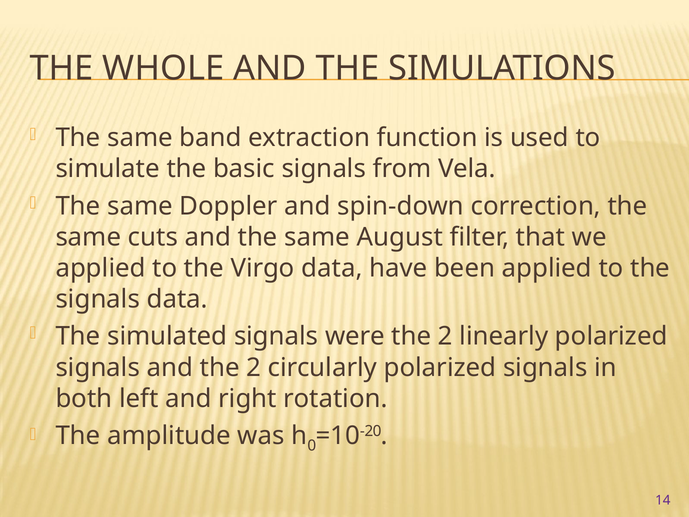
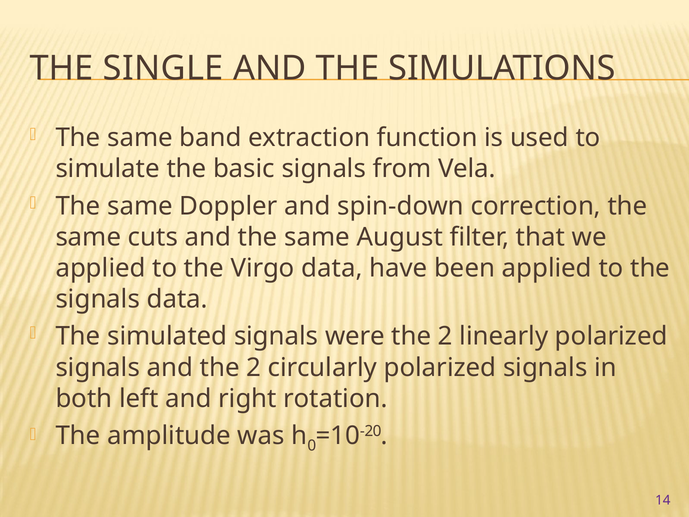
WHOLE: WHOLE -> SINGLE
